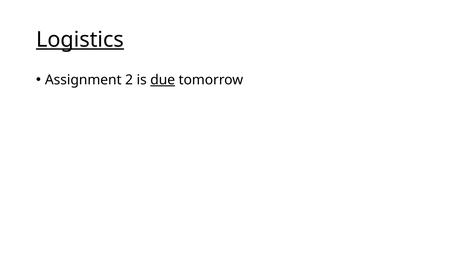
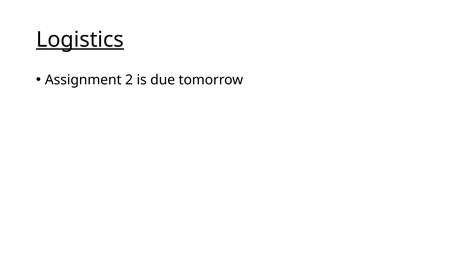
due underline: present -> none
